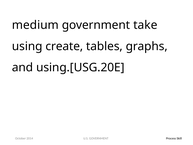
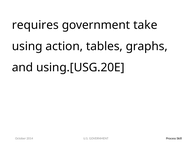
medium: medium -> requires
create: create -> action
